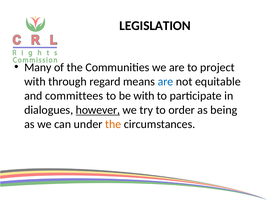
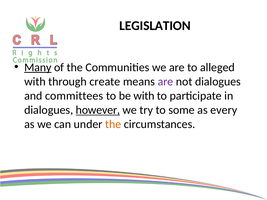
Many underline: none -> present
project: project -> alleged
regard: regard -> create
are at (165, 82) colour: blue -> purple
not equitable: equitable -> dialogues
order: order -> some
being: being -> every
